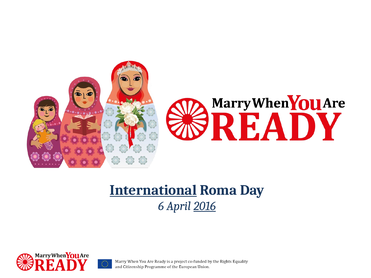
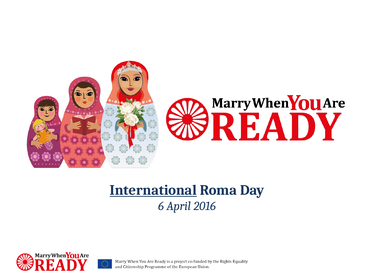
2016 underline: present -> none
